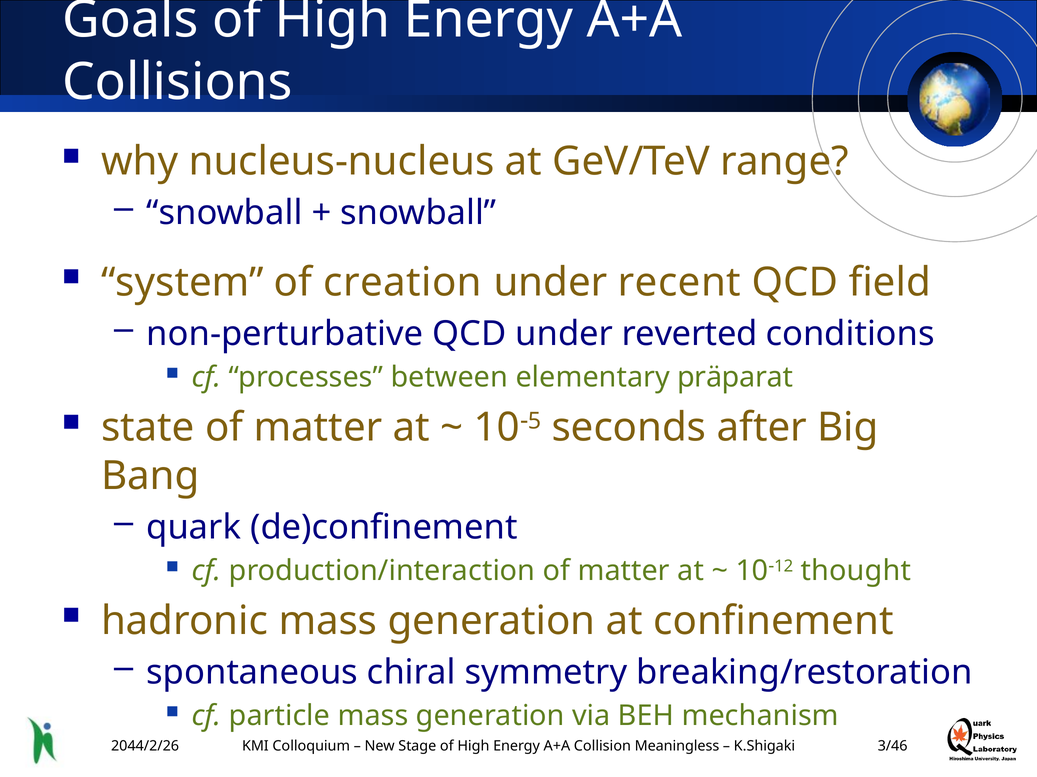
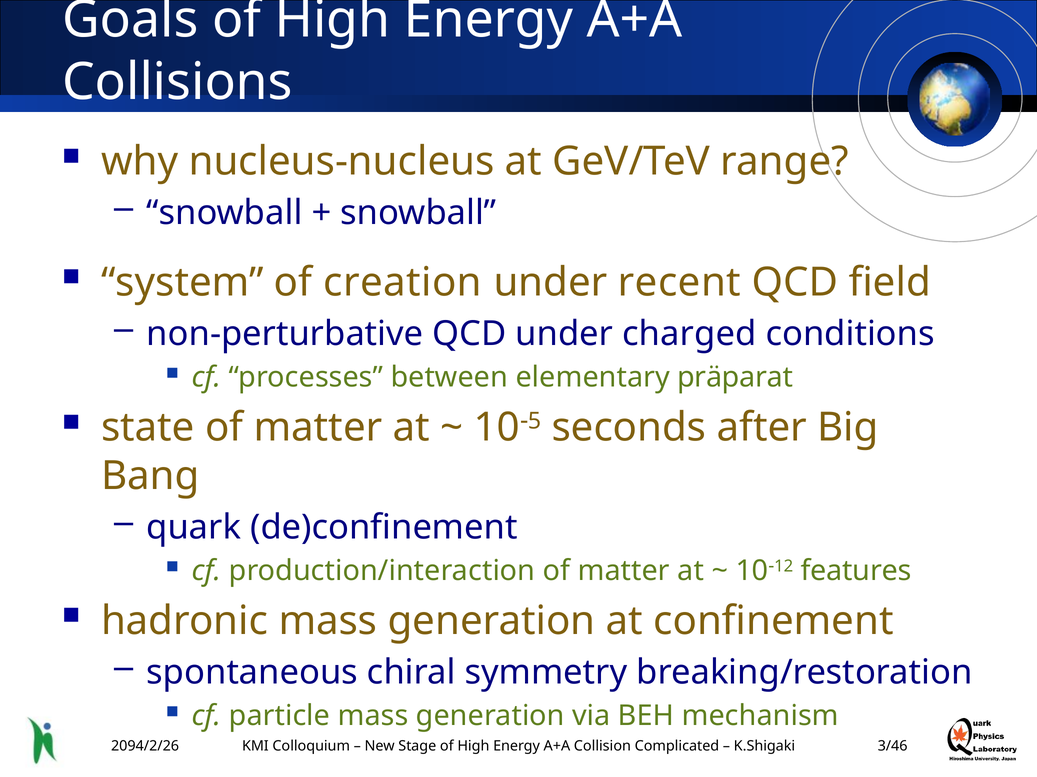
reverted: reverted -> charged
thought: thought -> features
2044/2/26: 2044/2/26 -> 2094/2/26
Meaningless: Meaningless -> Complicated
